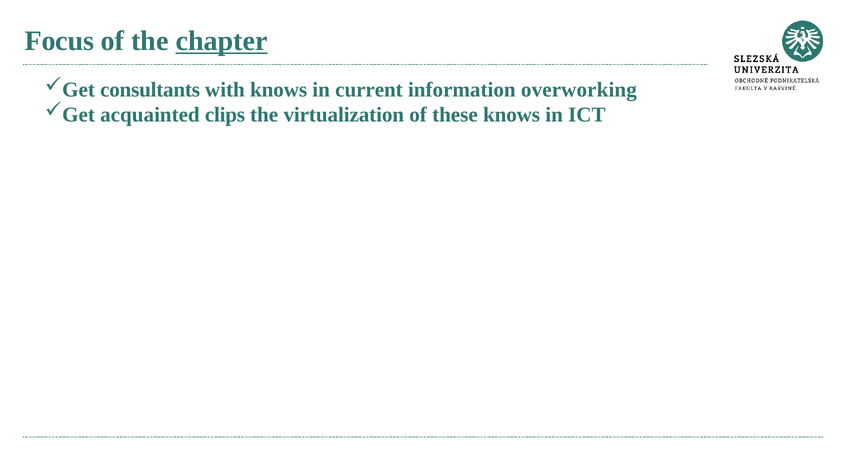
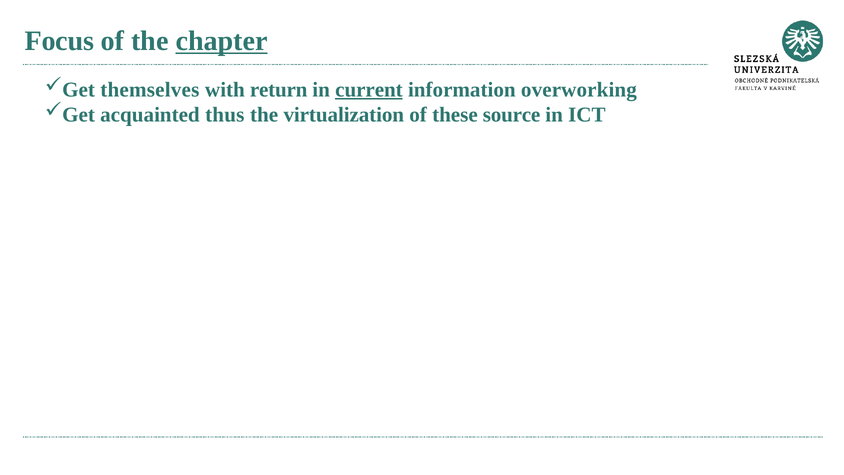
consultants: consultants -> themselves
with knows: knows -> return
current underline: none -> present
clips: clips -> thus
these knows: knows -> source
